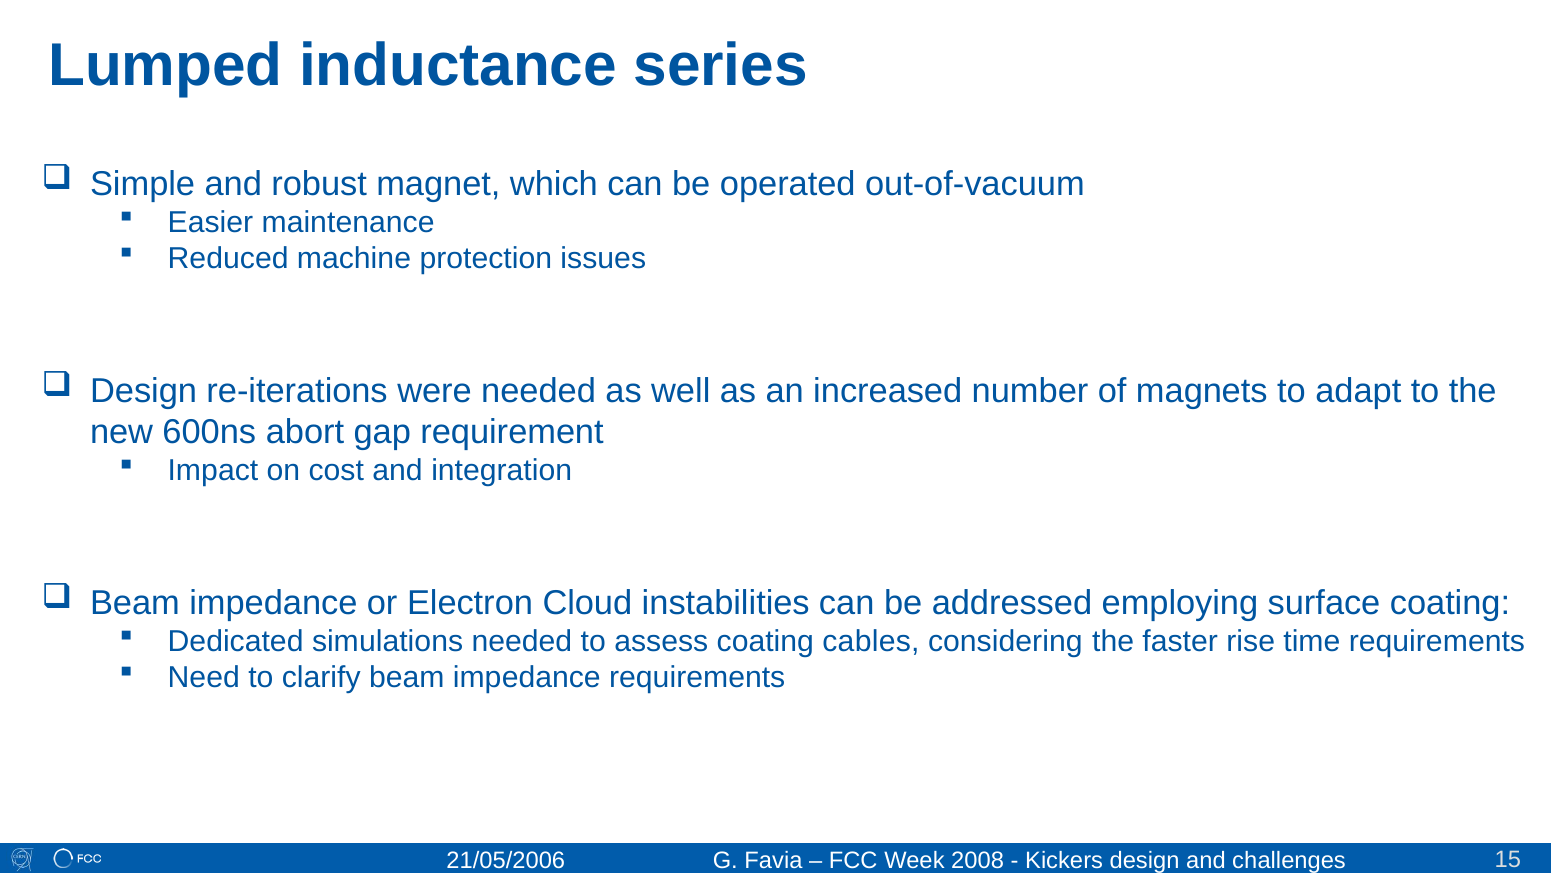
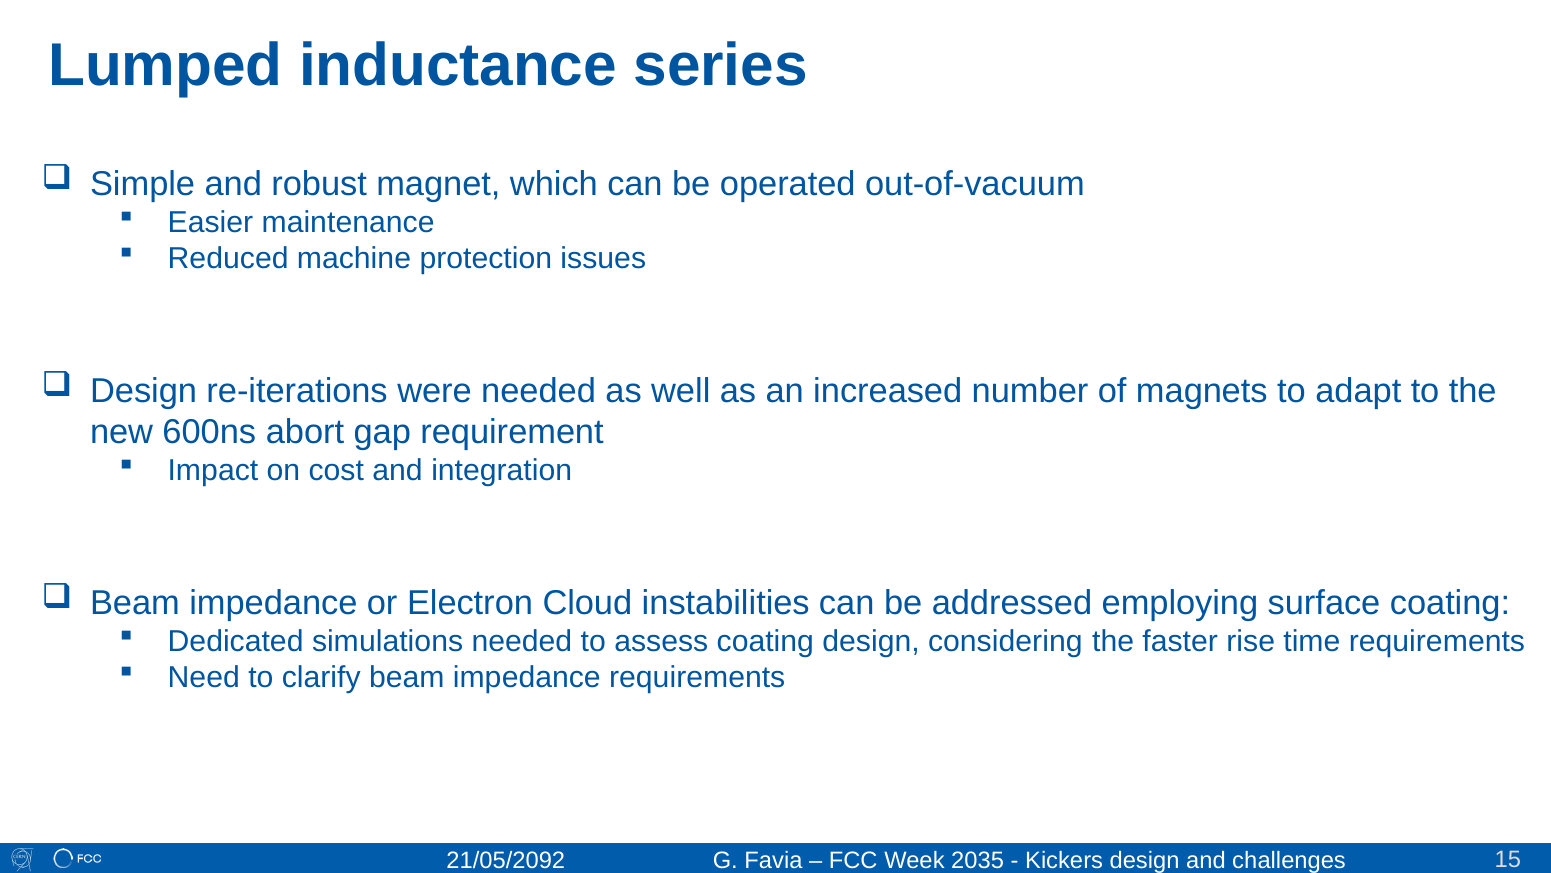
coating cables: cables -> design
21/05/2006: 21/05/2006 -> 21/05/2092
2008: 2008 -> 2035
